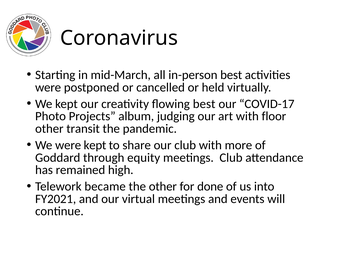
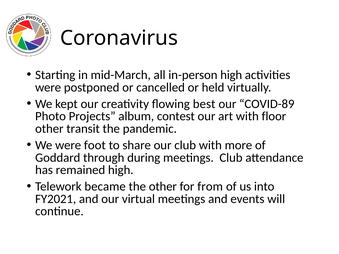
in-person best: best -> high
COVID-17: COVID-17 -> COVID-89
judging: judging -> contest
were kept: kept -> foot
equity: equity -> during
done: done -> from
